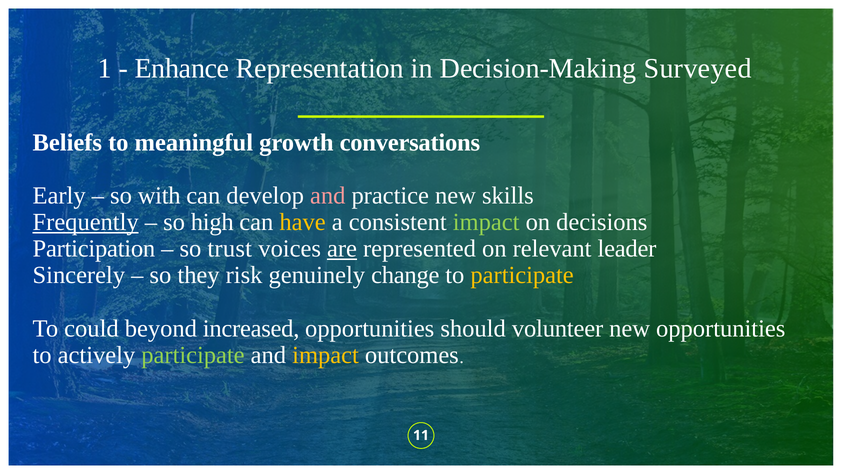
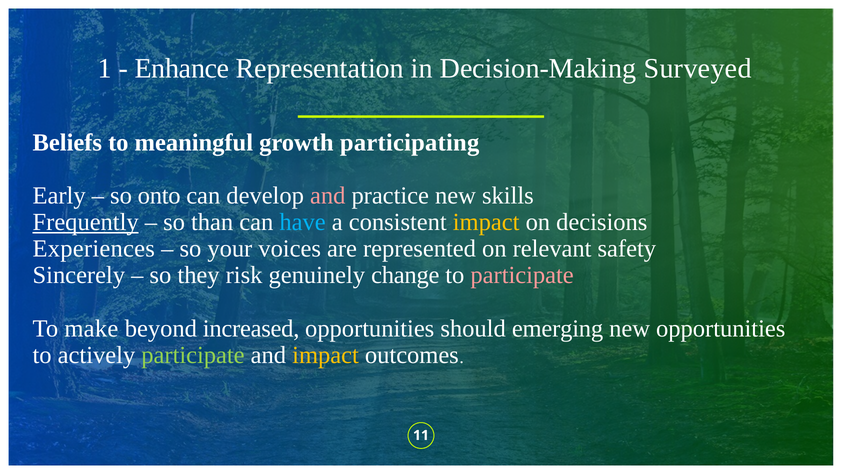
conversations: conversations -> participating
with: with -> onto
high: high -> than
have colour: yellow -> light blue
impact at (486, 222) colour: light green -> yellow
Participation: Participation -> Experiences
trust: trust -> your
are underline: present -> none
leader: leader -> safety
participate at (522, 275) colour: yellow -> pink
could: could -> make
volunteer: volunteer -> emerging
